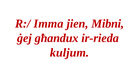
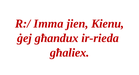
Mibni: Mibni -> Kienu
kuljum: kuljum -> għaliex
